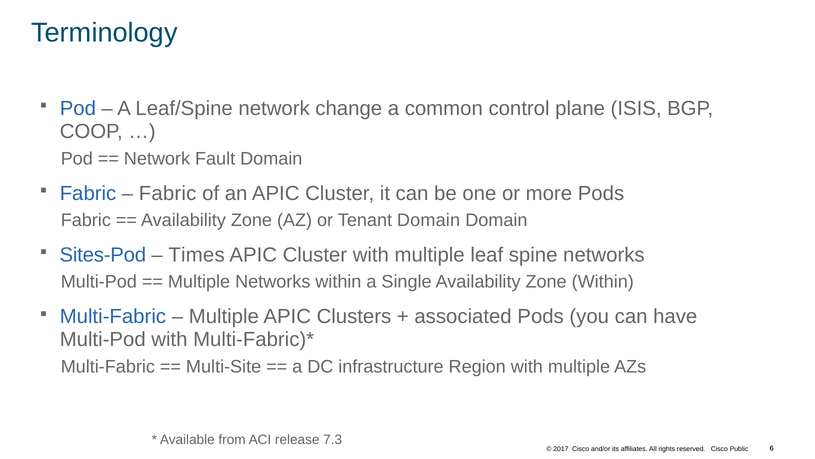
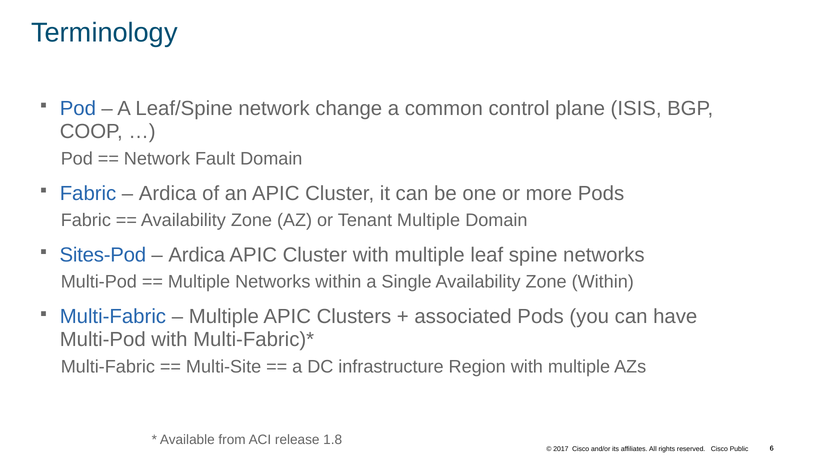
Fabric at (168, 193): Fabric -> Ardica
Tenant Domain: Domain -> Multiple
Times at (197, 255): Times -> Ardica
7.3: 7.3 -> 1.8
